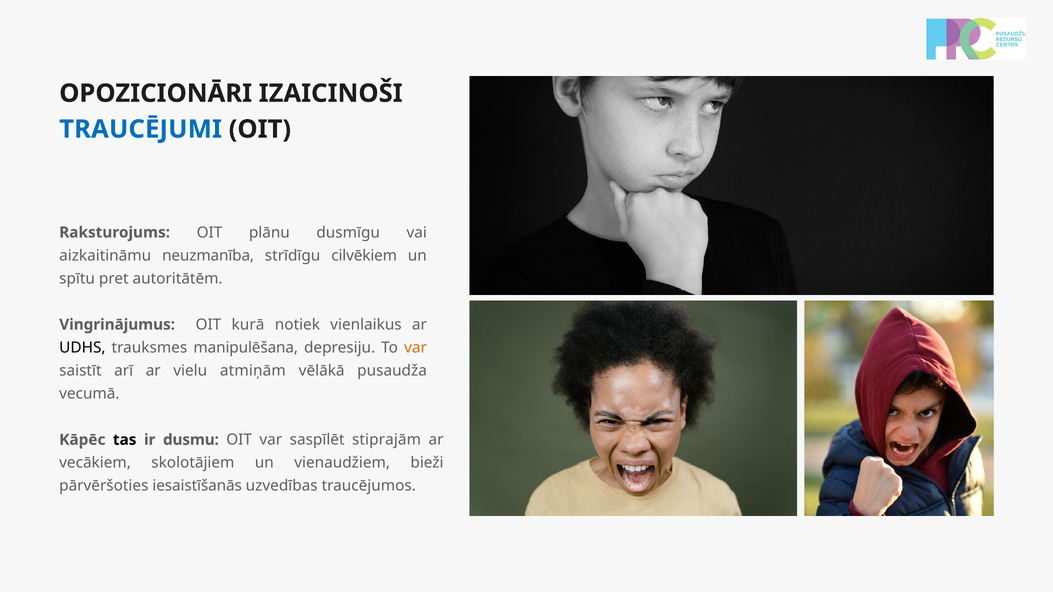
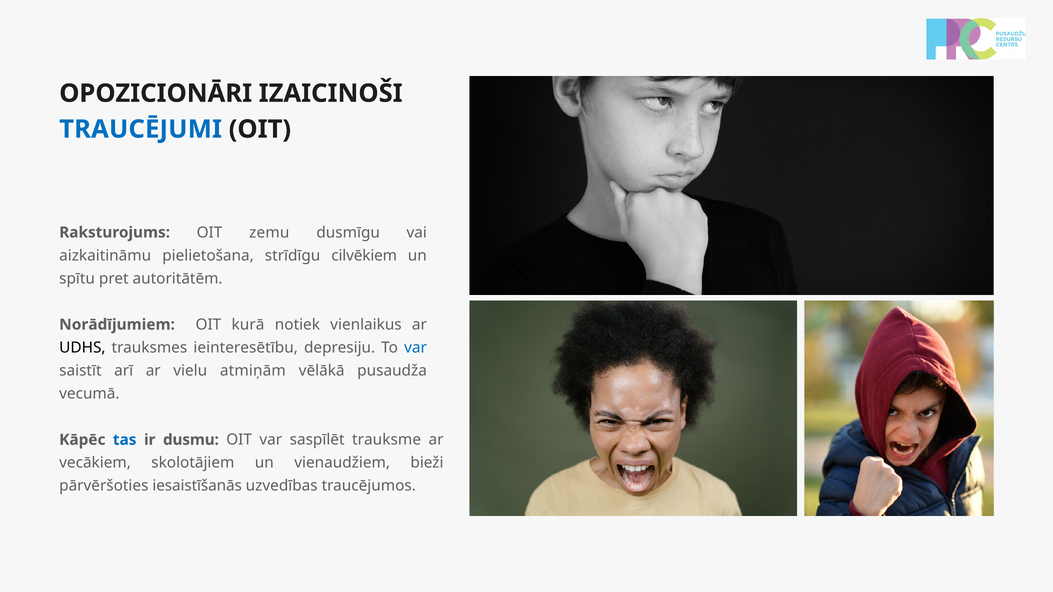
plānu: plānu -> zemu
neuzmanība: neuzmanība -> pielietošana
Vingrinājumus: Vingrinājumus -> Norādījumiem
manipulēšana: manipulēšana -> ieinteresētību
var at (416, 348) colour: orange -> blue
tas colour: black -> blue
stiprajām: stiprajām -> trauksme
